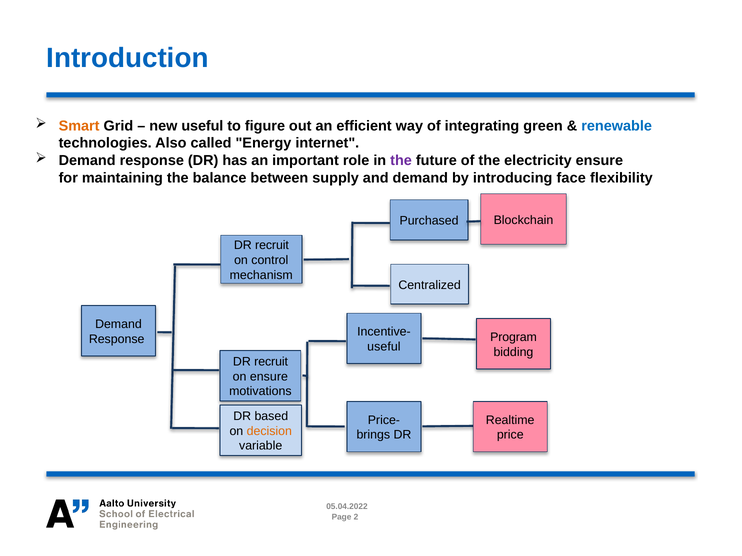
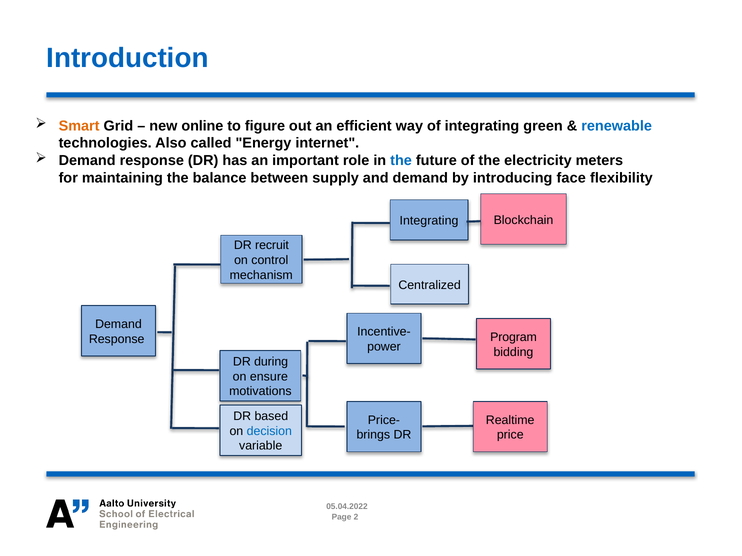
new useful: useful -> online
the at (401, 161) colour: purple -> blue
electricity ensure: ensure -> meters
Purchased at (429, 221): Purchased -> Integrating
useful at (384, 347): useful -> power
recruit at (271, 362): recruit -> during
decision colour: orange -> blue
